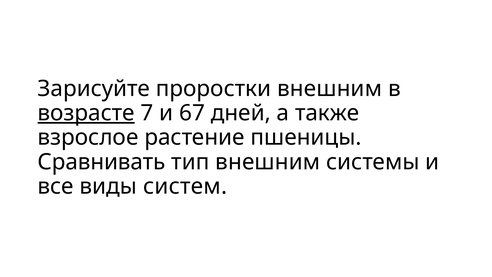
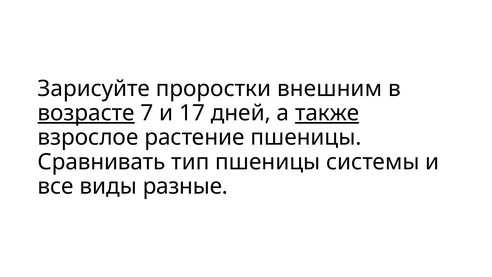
67: 67 -> 17
также underline: none -> present
тип внешним: внешним -> пшеницы
систем: систем -> разные
